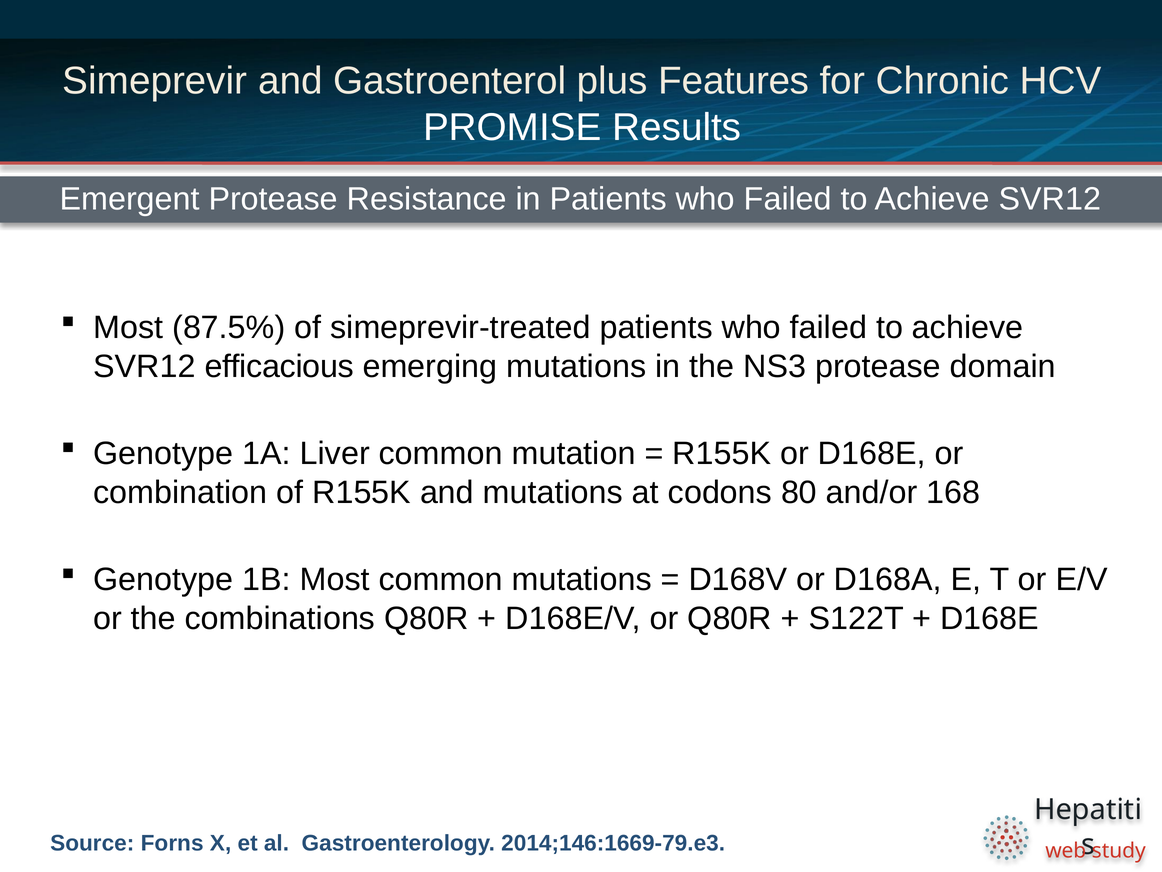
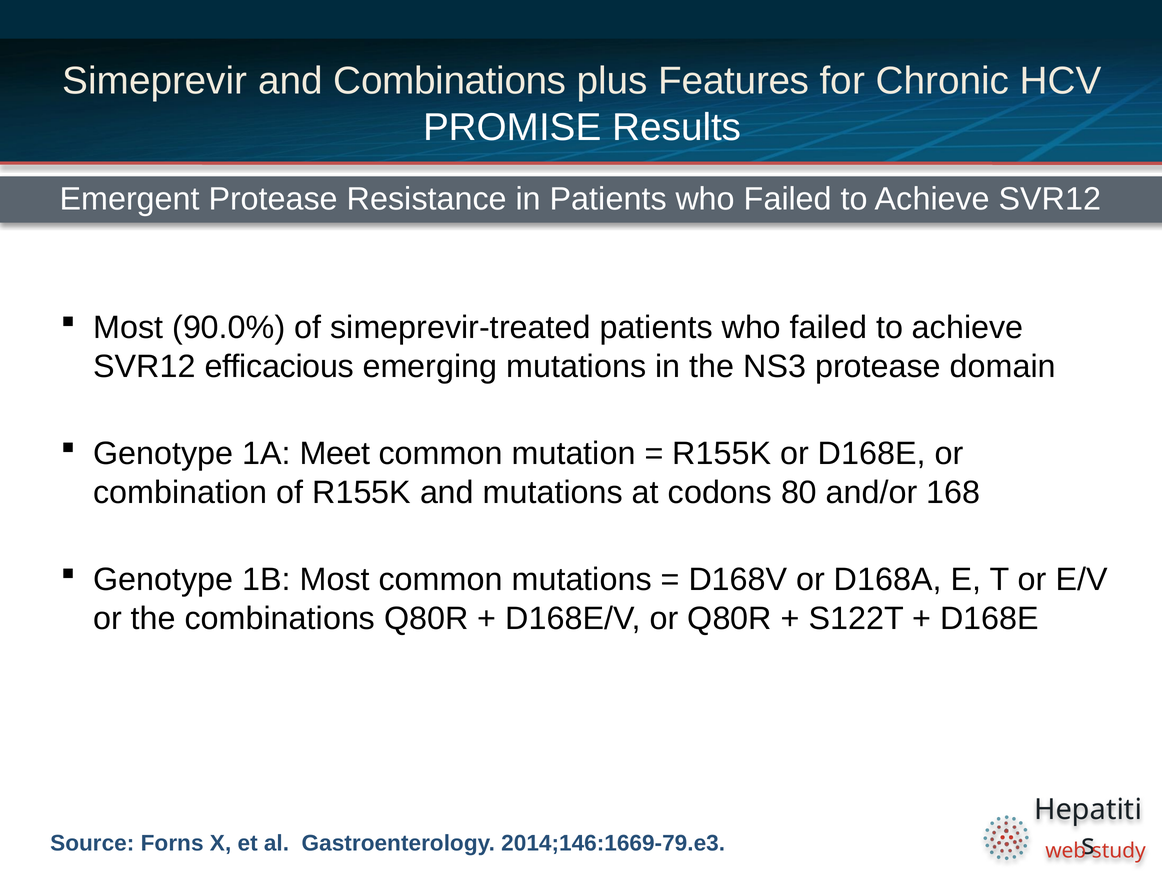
and Gastroenterol: Gastroenterol -> Combinations
87.5%: 87.5% -> 90.0%
Liver: Liver -> Meet
